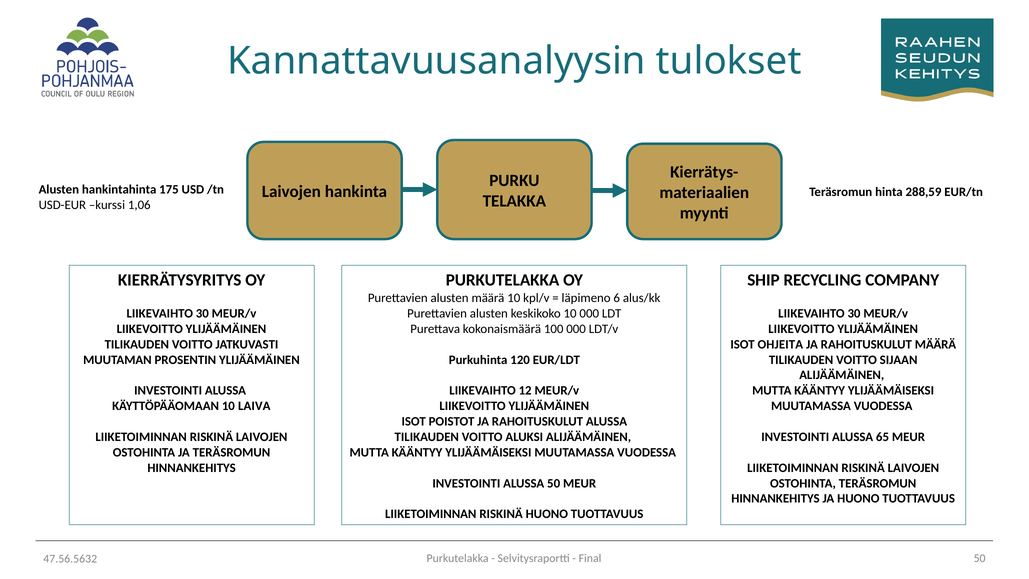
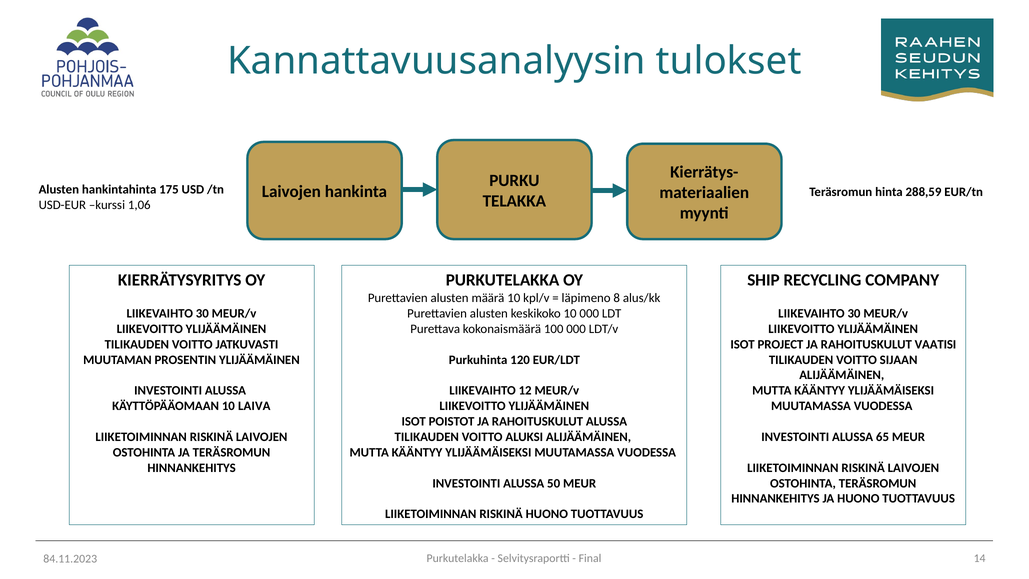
6: 6 -> 8
OHJEITA: OHJEITA -> PROJECT
RAHOITUSKULUT MÄÄRÄ: MÄÄRÄ -> VAATISI
Final 50: 50 -> 14
47.56.5632: 47.56.5632 -> 84.11.2023
